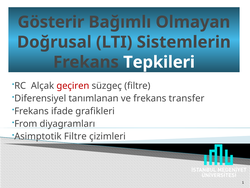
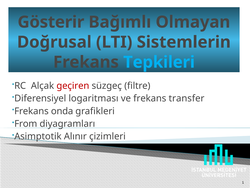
Tepkileri colour: white -> light blue
tanımlanan: tanımlanan -> logaritması
ifade: ifade -> onda
Asimptotik Filtre: Filtre -> Alınır
